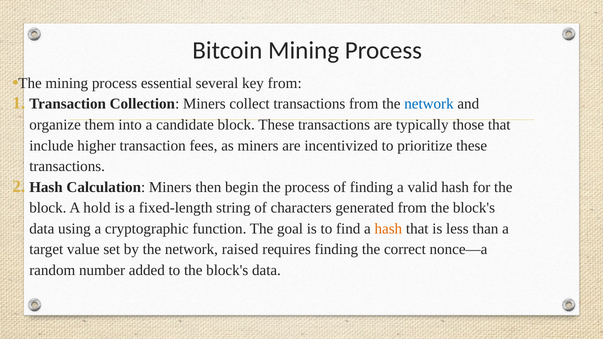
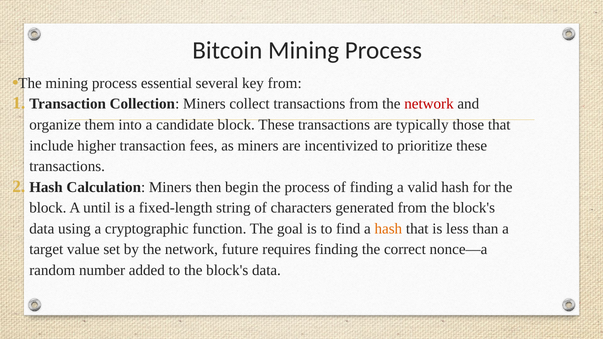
network at (429, 104) colour: blue -> red
hold: hold -> until
raised: raised -> future
